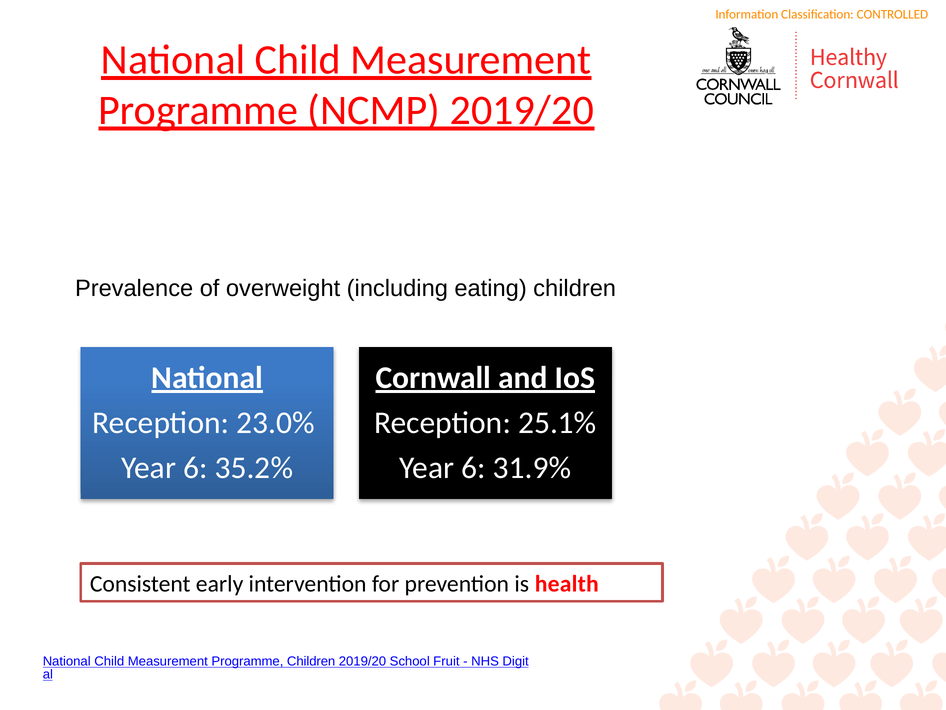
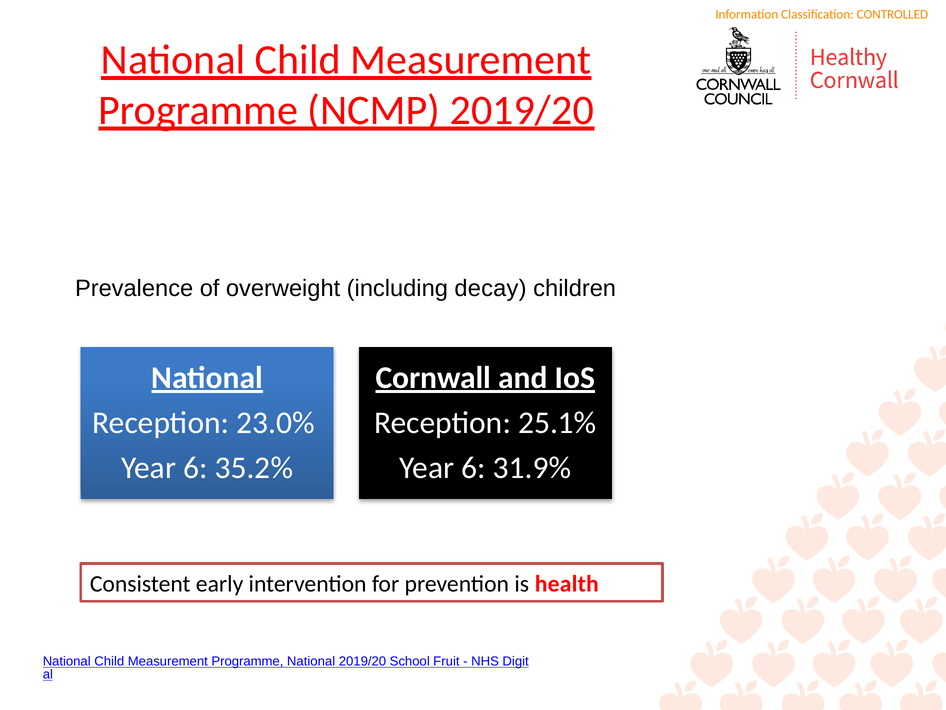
eating: eating -> decay
Programme Children: Children -> National
